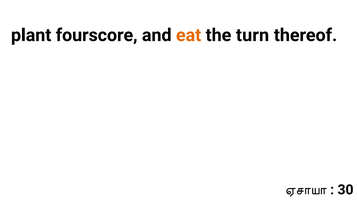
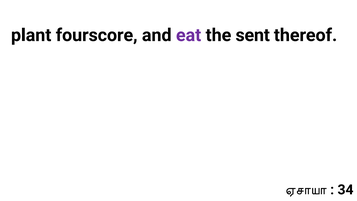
eat colour: orange -> purple
turn: turn -> sent
30: 30 -> 34
